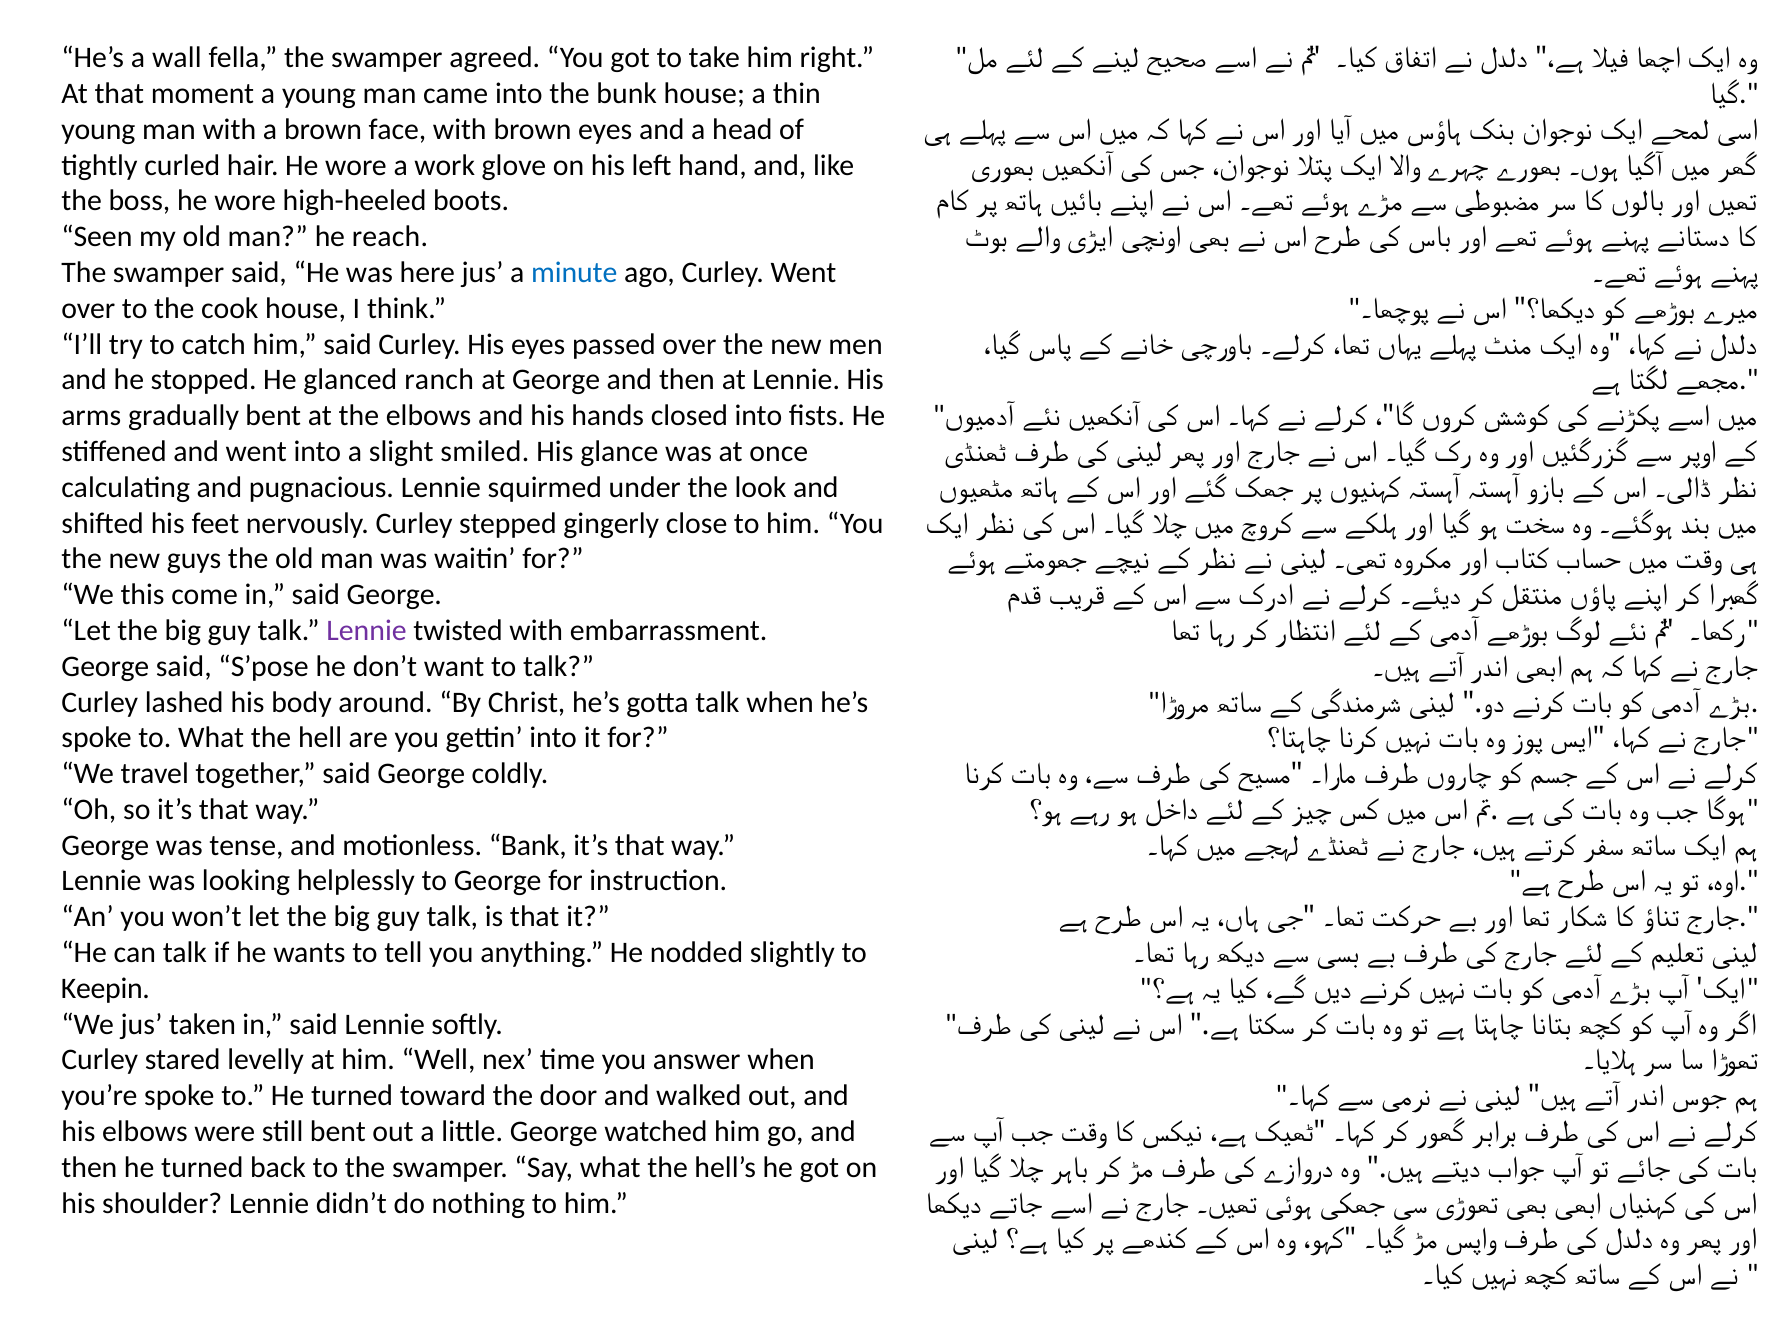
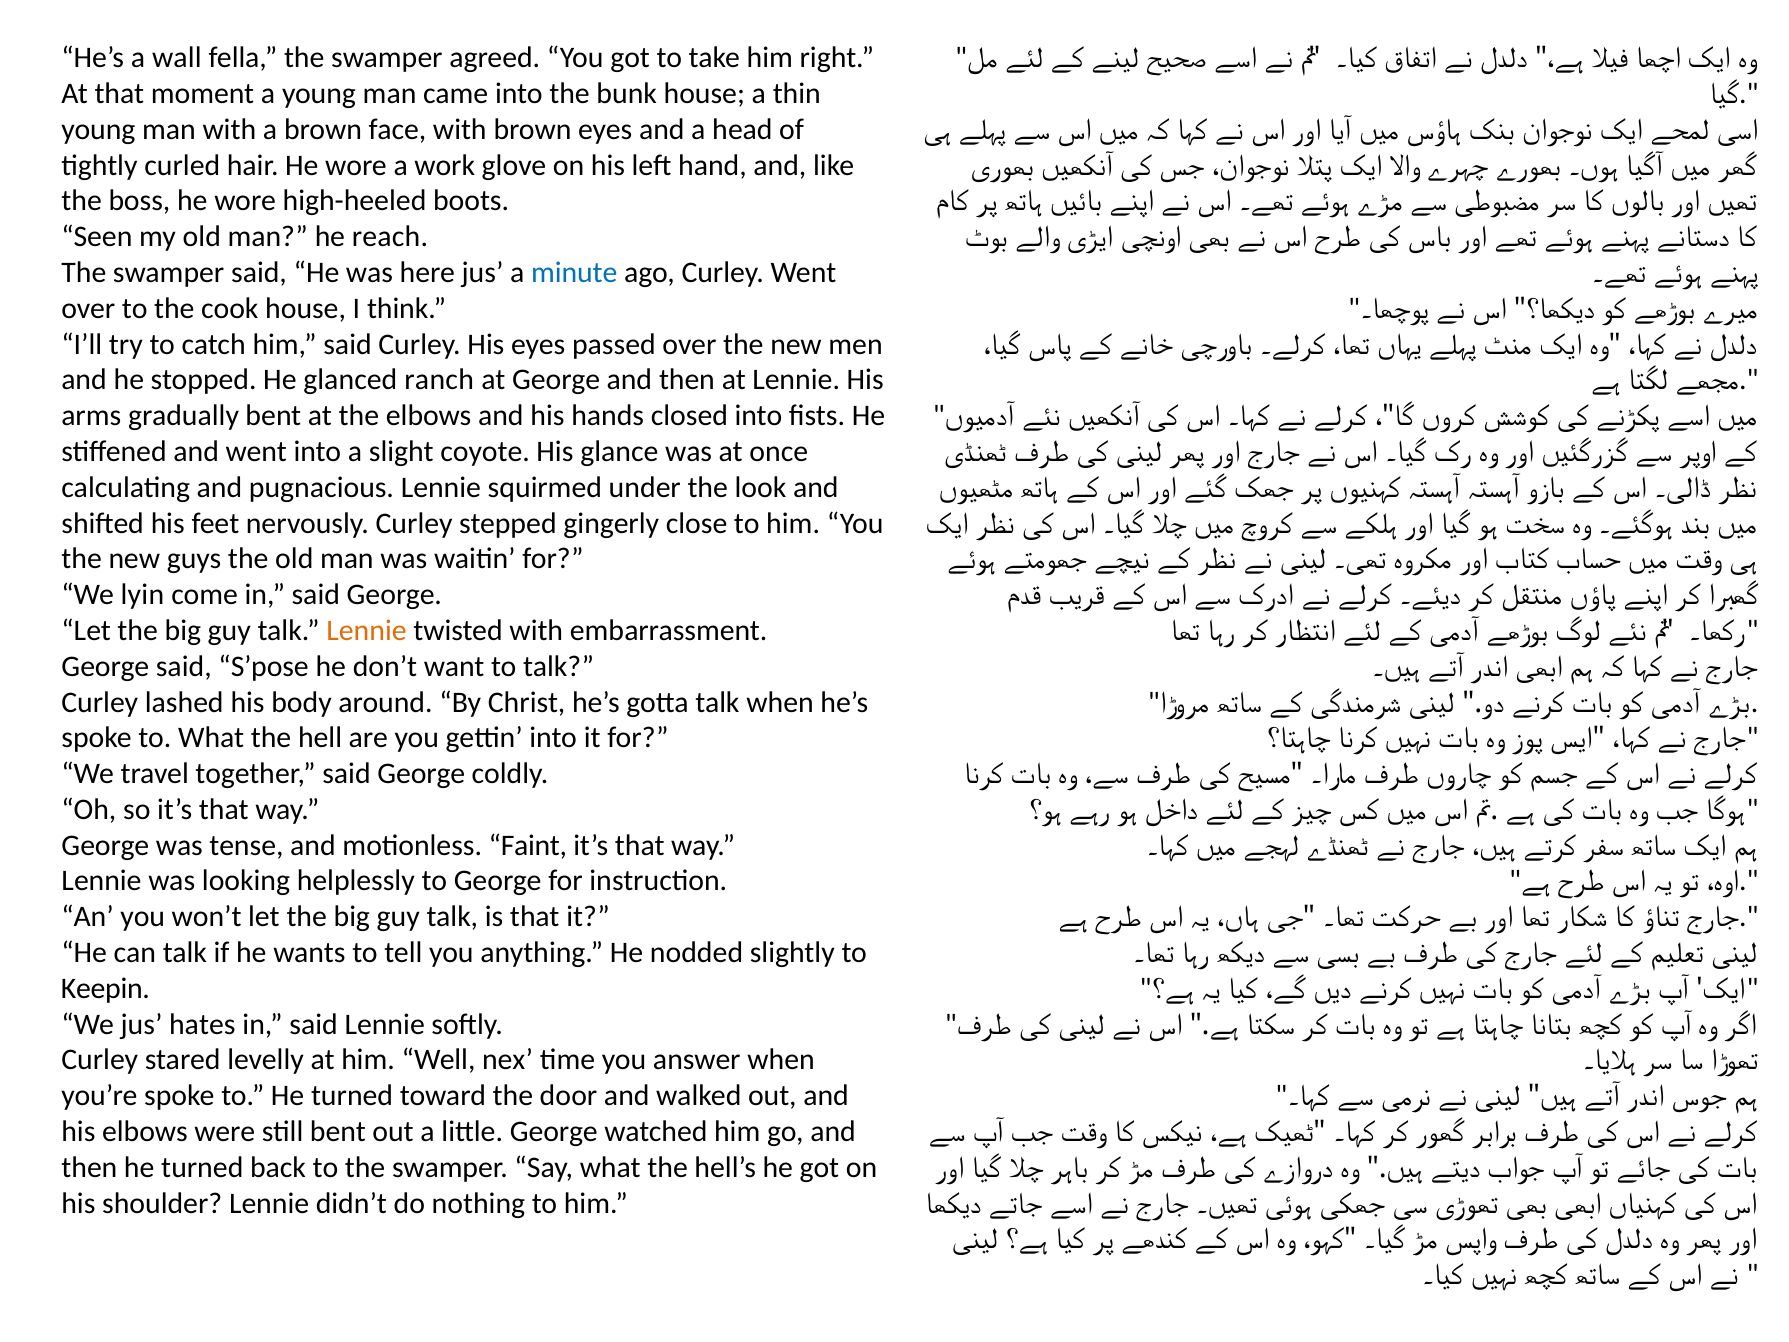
smiled: smiled -> coyote
this: this -> lyin
Lennie at (367, 630) colour: purple -> orange
Bank: Bank -> Faint
taken: taken -> hates
